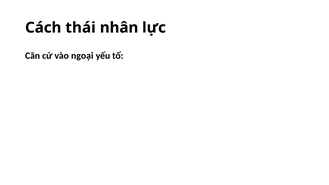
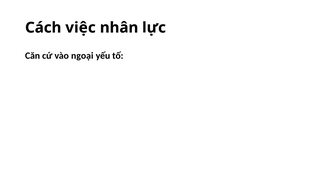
thái: thái -> việc
